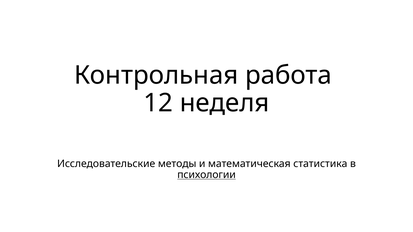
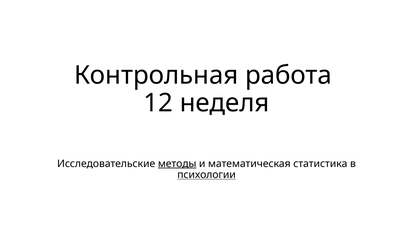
методы underline: none -> present
